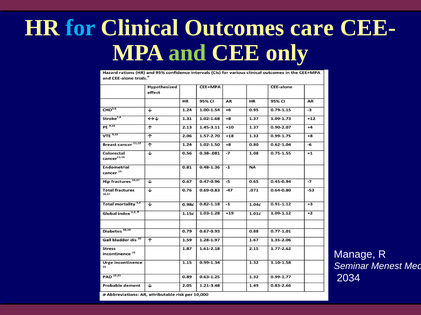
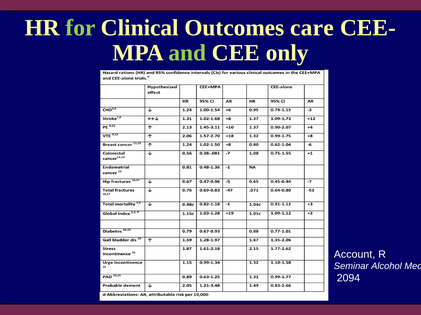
for colour: light blue -> light green
Manage: Manage -> Account
Menest: Menest -> Alcohol
2034: 2034 -> 2094
